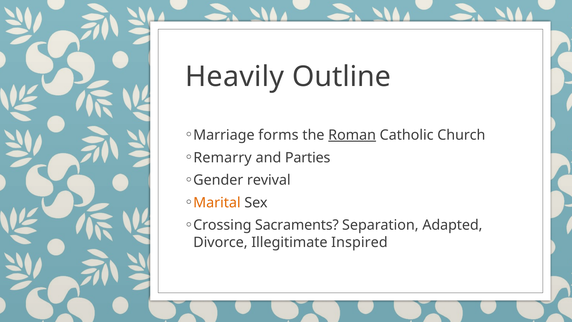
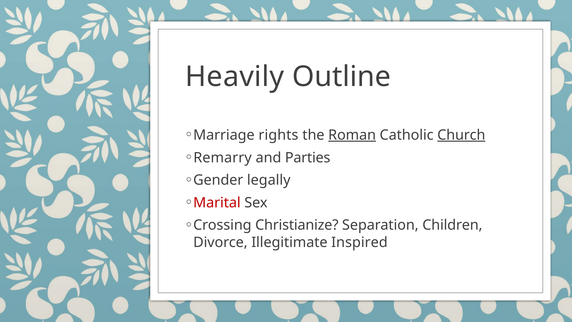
forms: forms -> rights
Church underline: none -> present
revival: revival -> legally
Marital colour: orange -> red
Sacraments: Sacraments -> Christianize
Adapted: Adapted -> Children
